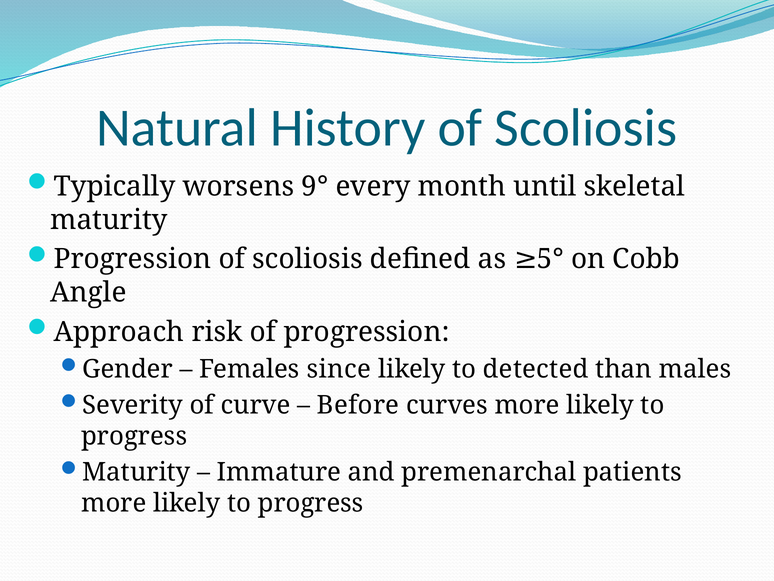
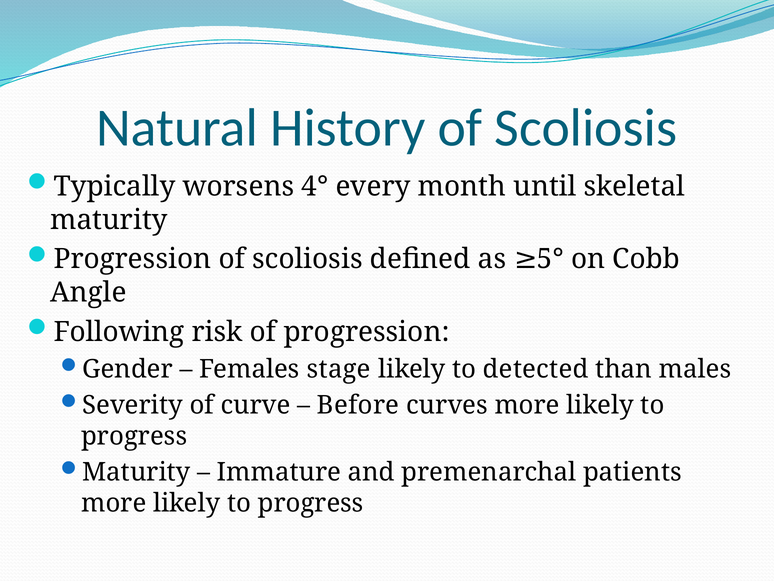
9°: 9° -> 4°
Approach: Approach -> Following
since: since -> stage
